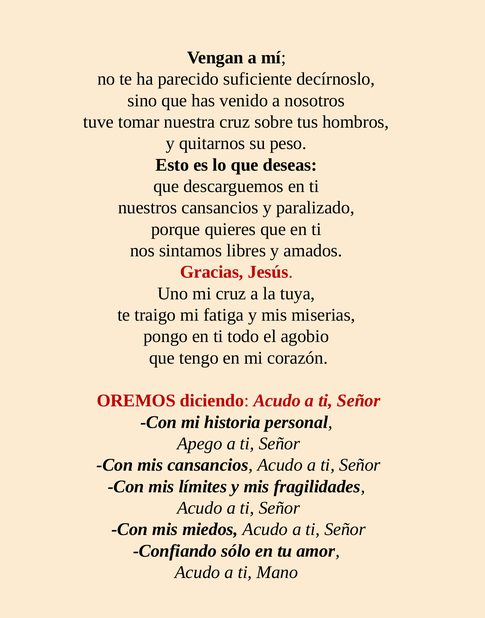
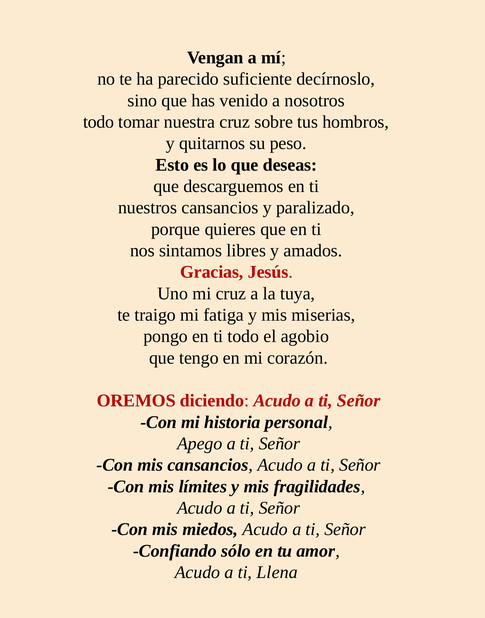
tuve at (99, 122): tuve -> todo
Mano: Mano -> Llena
